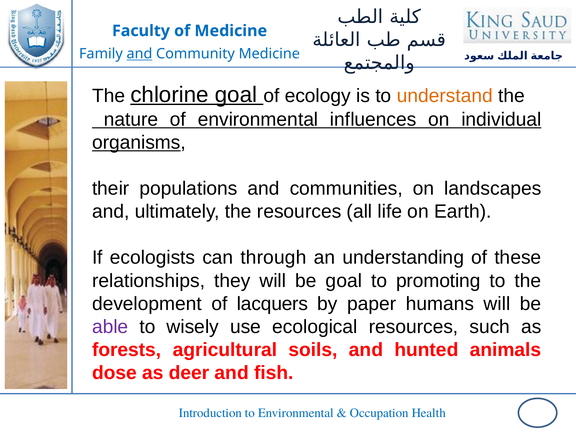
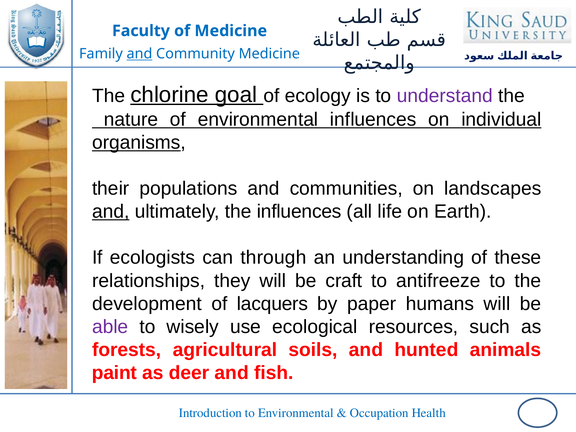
understand colour: orange -> purple
and at (111, 212) underline: none -> present
the resources: resources -> influences
be goal: goal -> craft
promoting: promoting -> antifreeze
dose: dose -> paint
